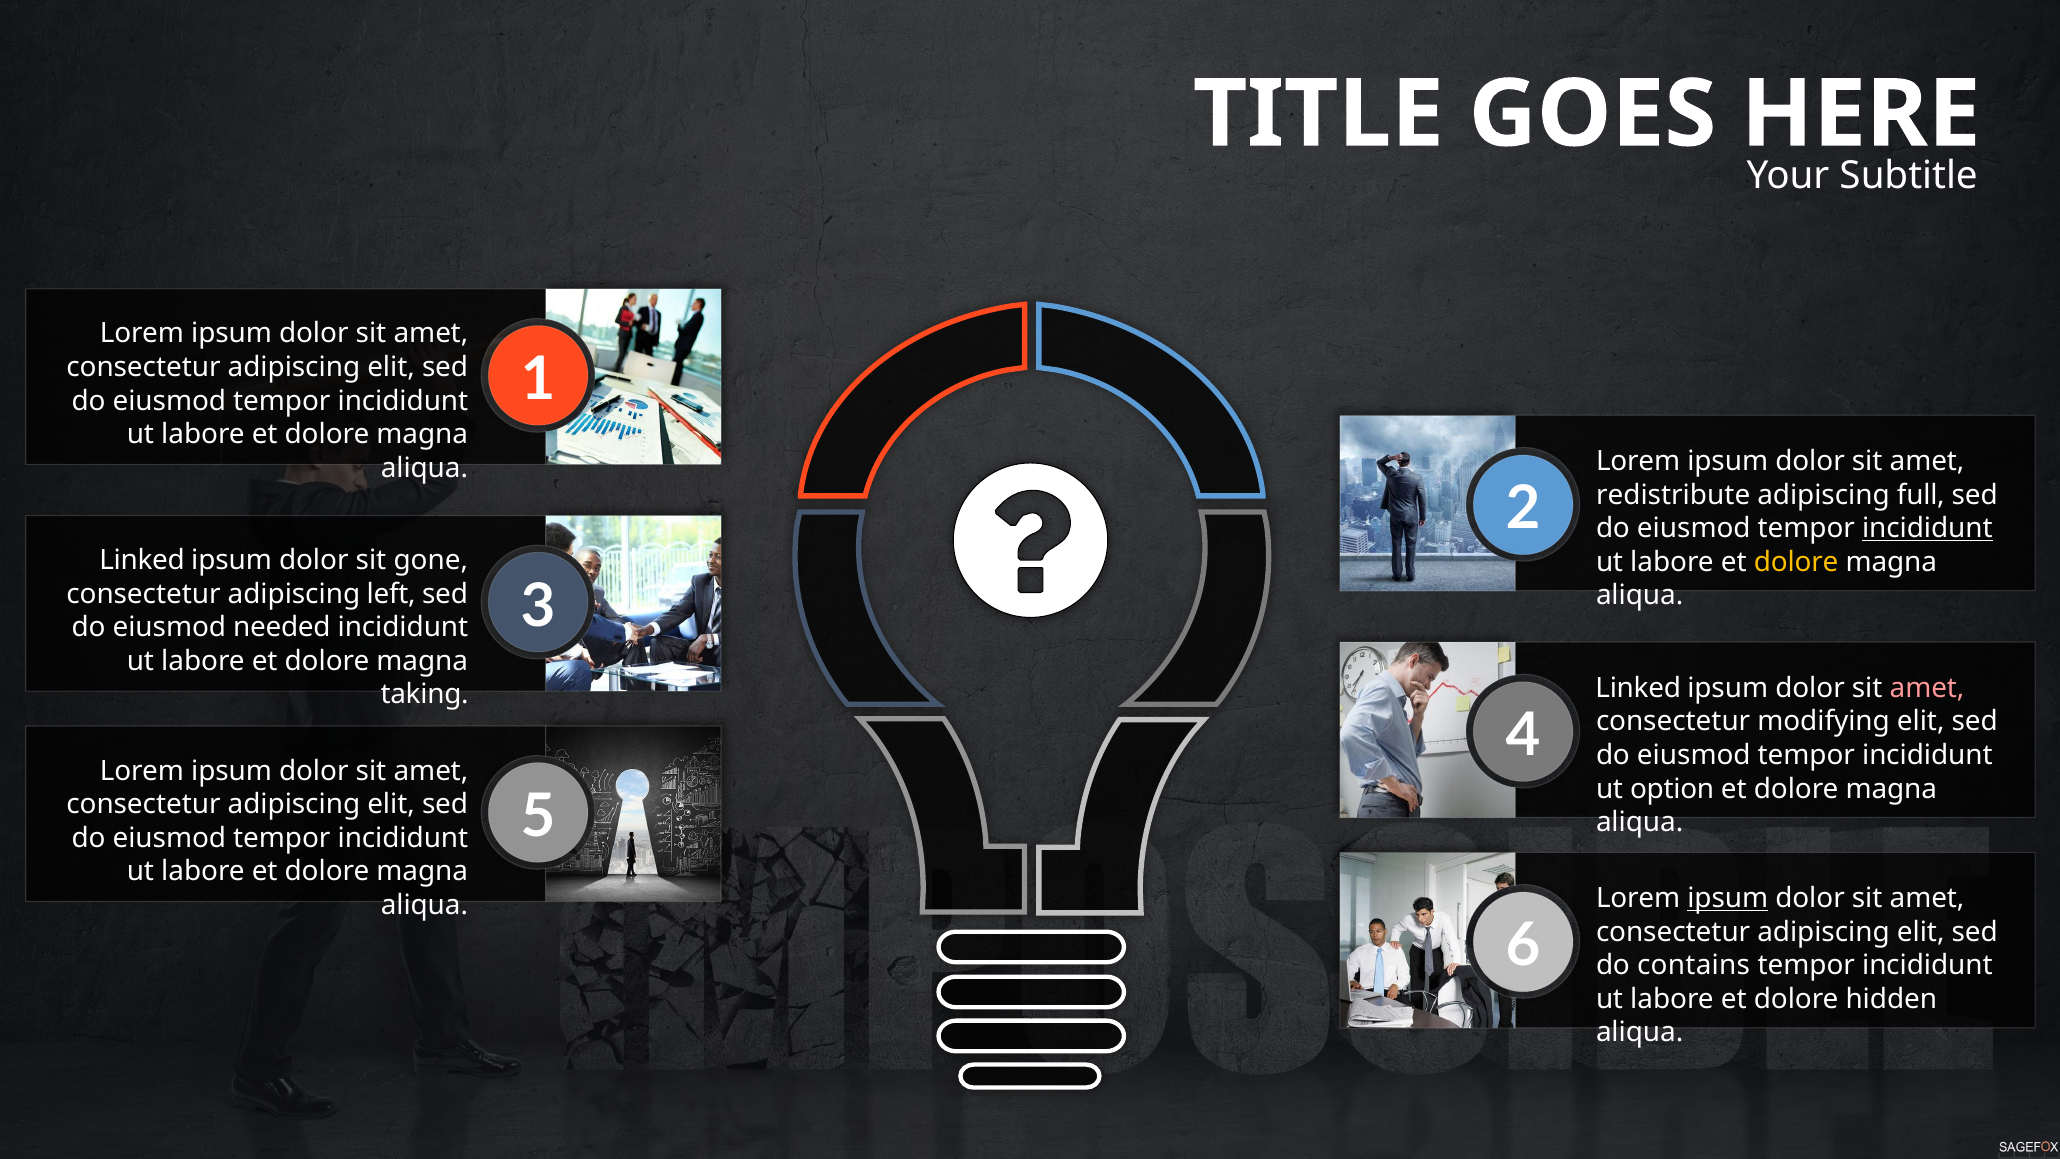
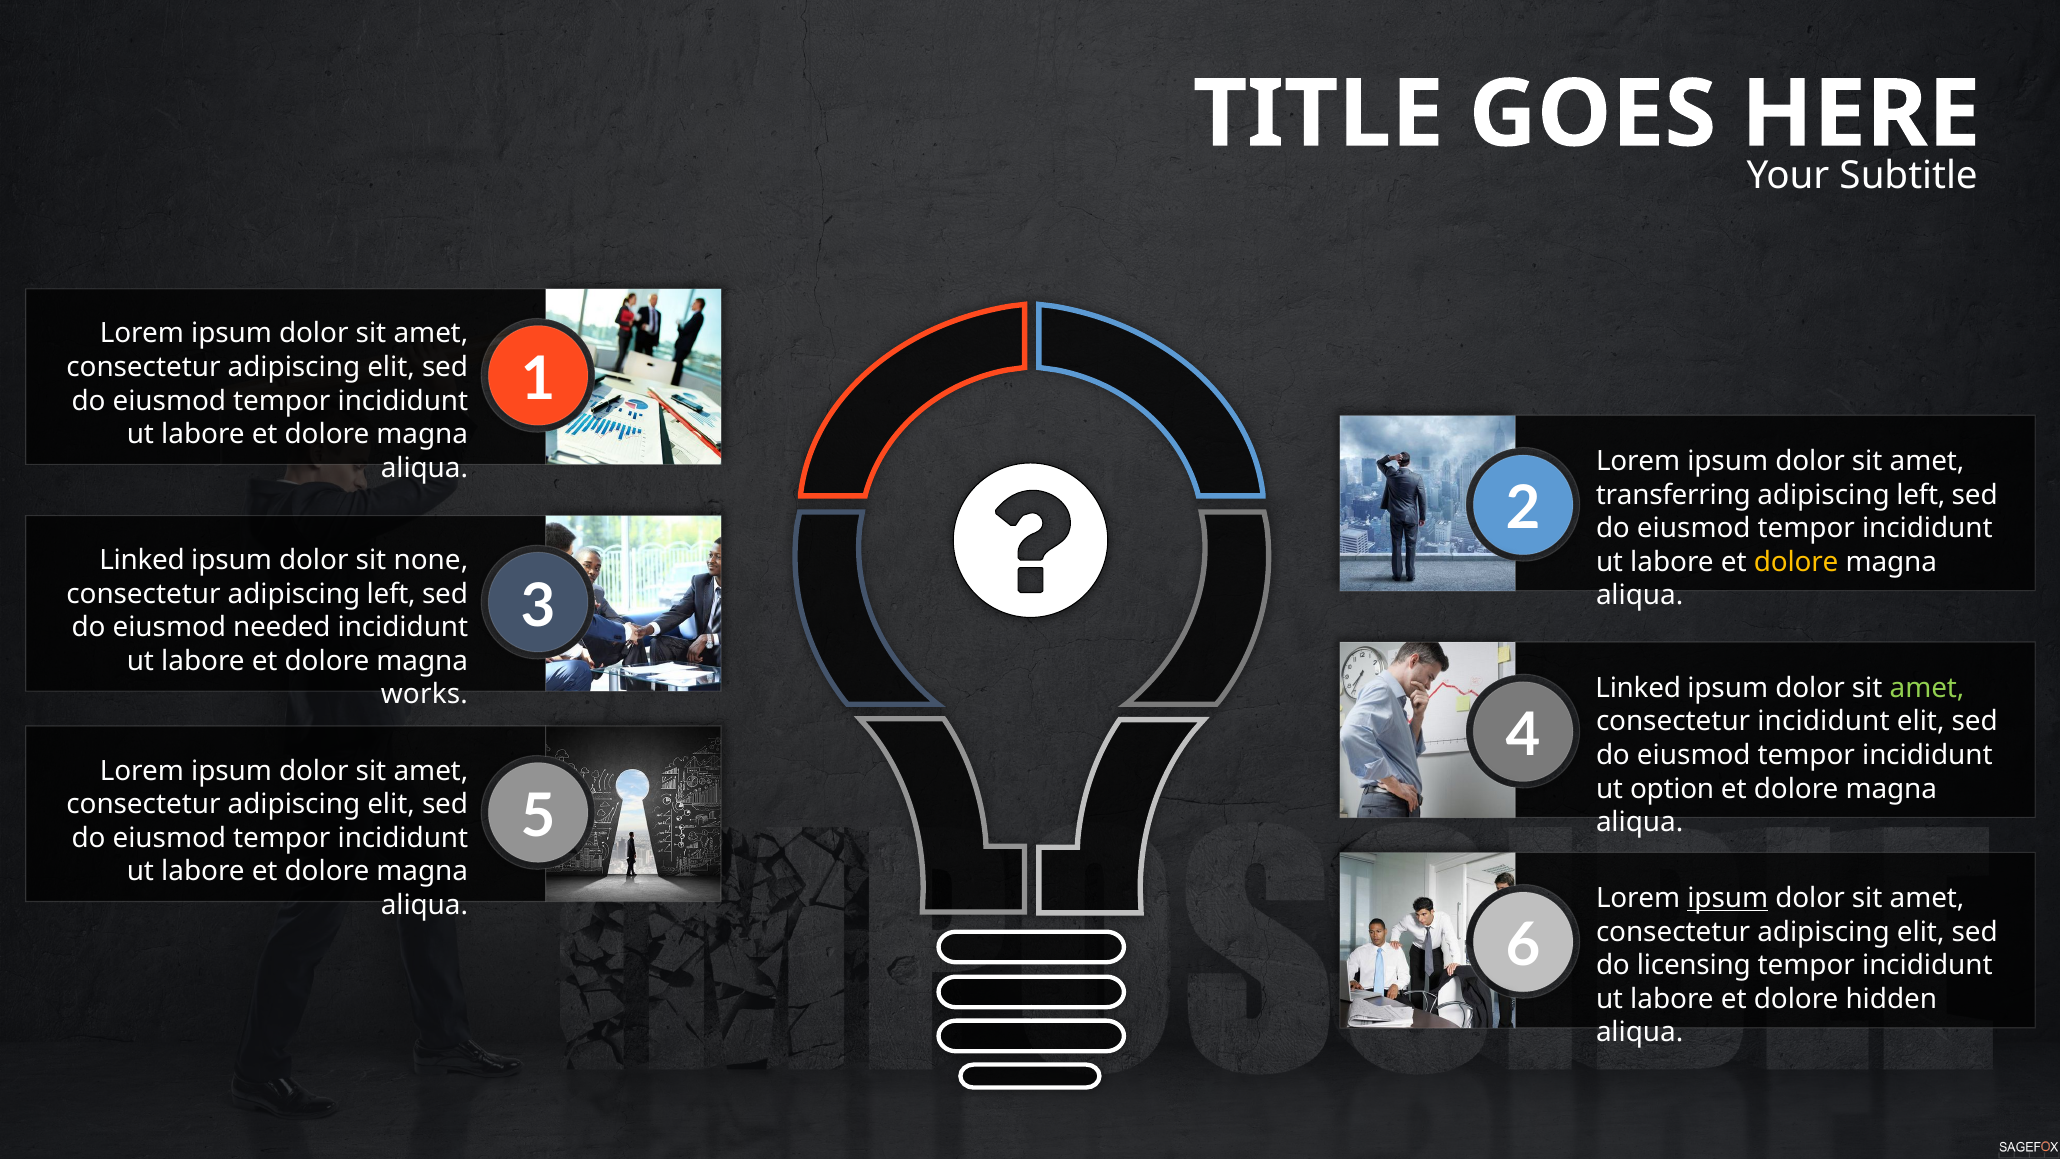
redistribute: redistribute -> transferring
full at (1921, 495): full -> left
incididunt at (1927, 528) underline: present -> none
gone: gone -> none
amet at (1927, 688) colour: pink -> light green
taking: taking -> works
consectetur modifying: modifying -> incididunt
contains: contains -> licensing
